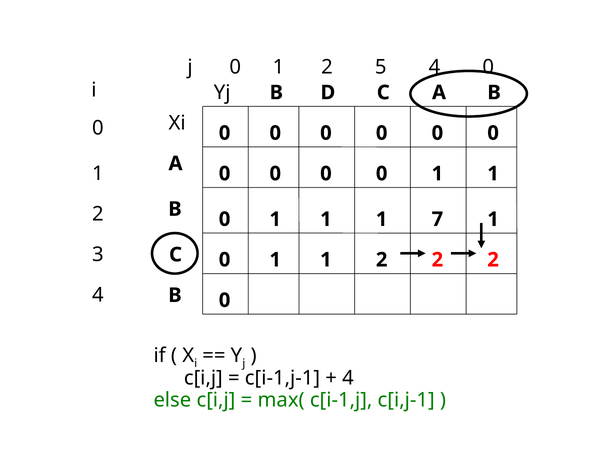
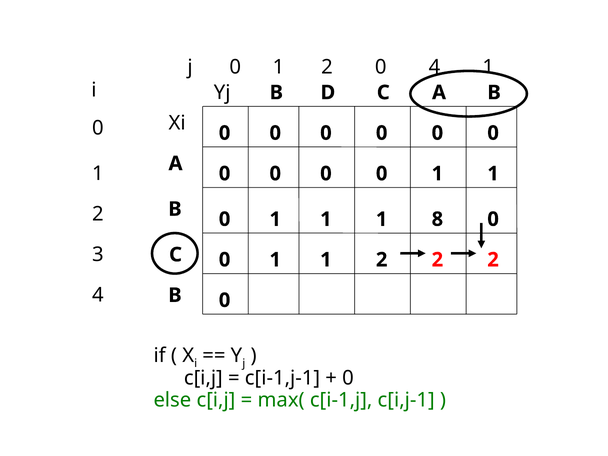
2 5: 5 -> 0
4 0: 0 -> 1
7: 7 -> 8
1 at (493, 219): 1 -> 0
4 at (348, 378): 4 -> 0
